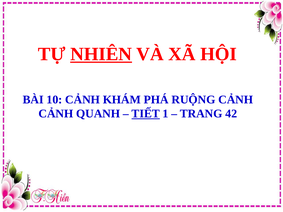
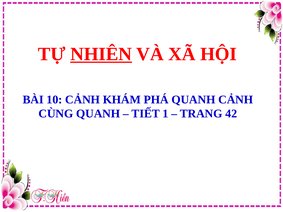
PHÁ RUỘNG: RUỘNG -> QUANH
CẢNH at (56, 114): CẢNH -> CÙNG
TIẾT underline: present -> none
